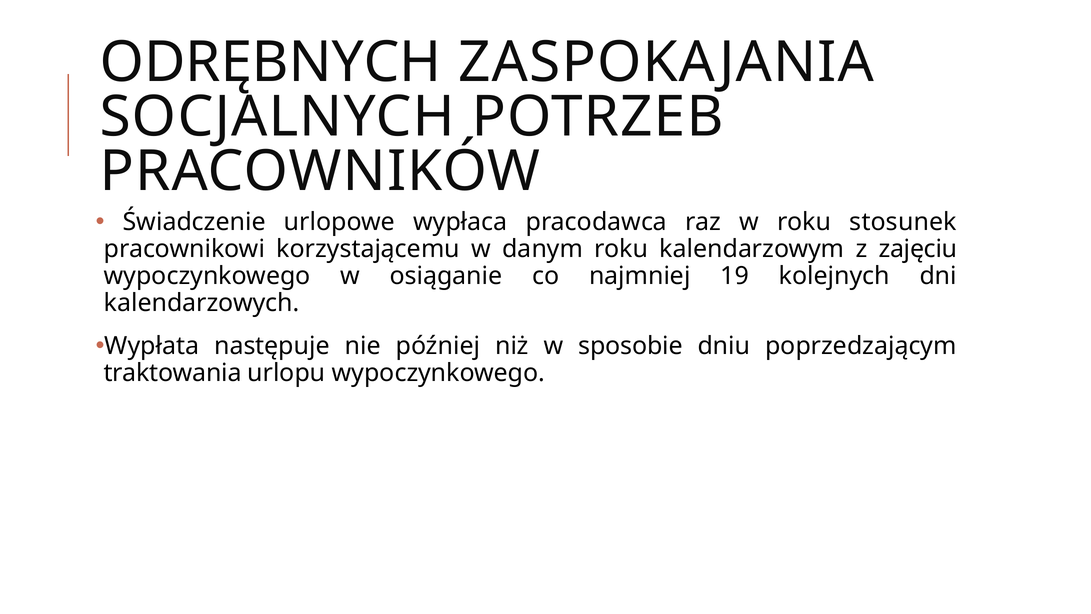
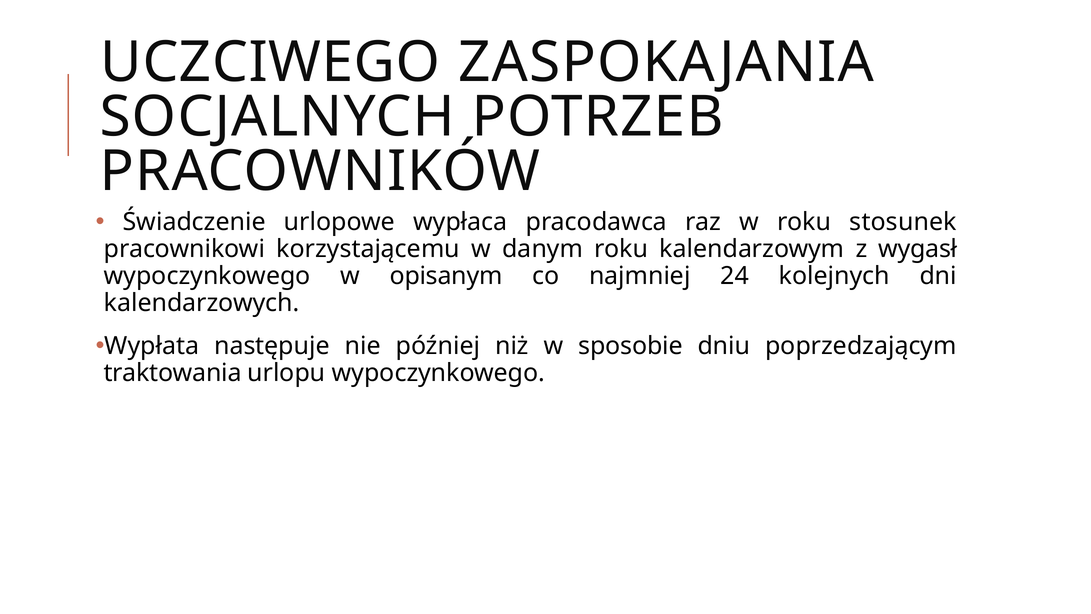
ODRĘBNYCH: ODRĘBNYCH -> UCZCIWEGO
zajęciu: zajęciu -> wygasł
osiąganie: osiąganie -> opisanym
19: 19 -> 24
